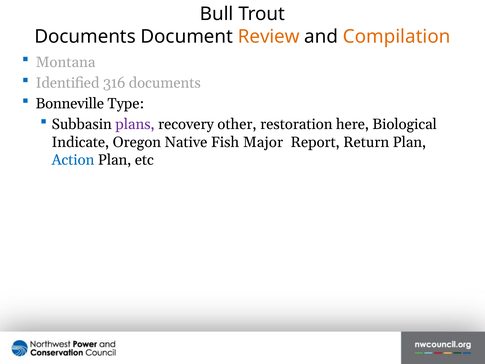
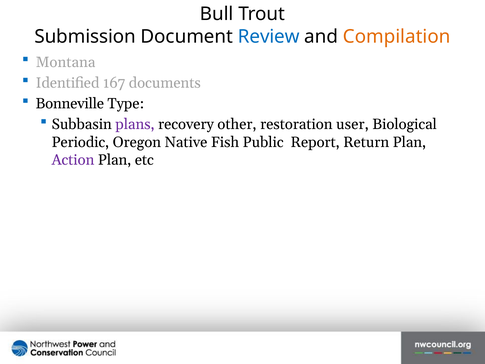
Documents at (85, 36): Documents -> Submission
Review colour: orange -> blue
316: 316 -> 167
here: here -> user
Indicate: Indicate -> Periodic
Major: Major -> Public
Action colour: blue -> purple
